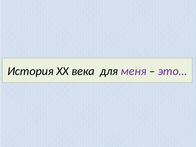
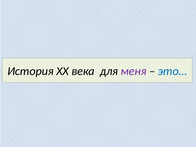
это… colour: purple -> blue
